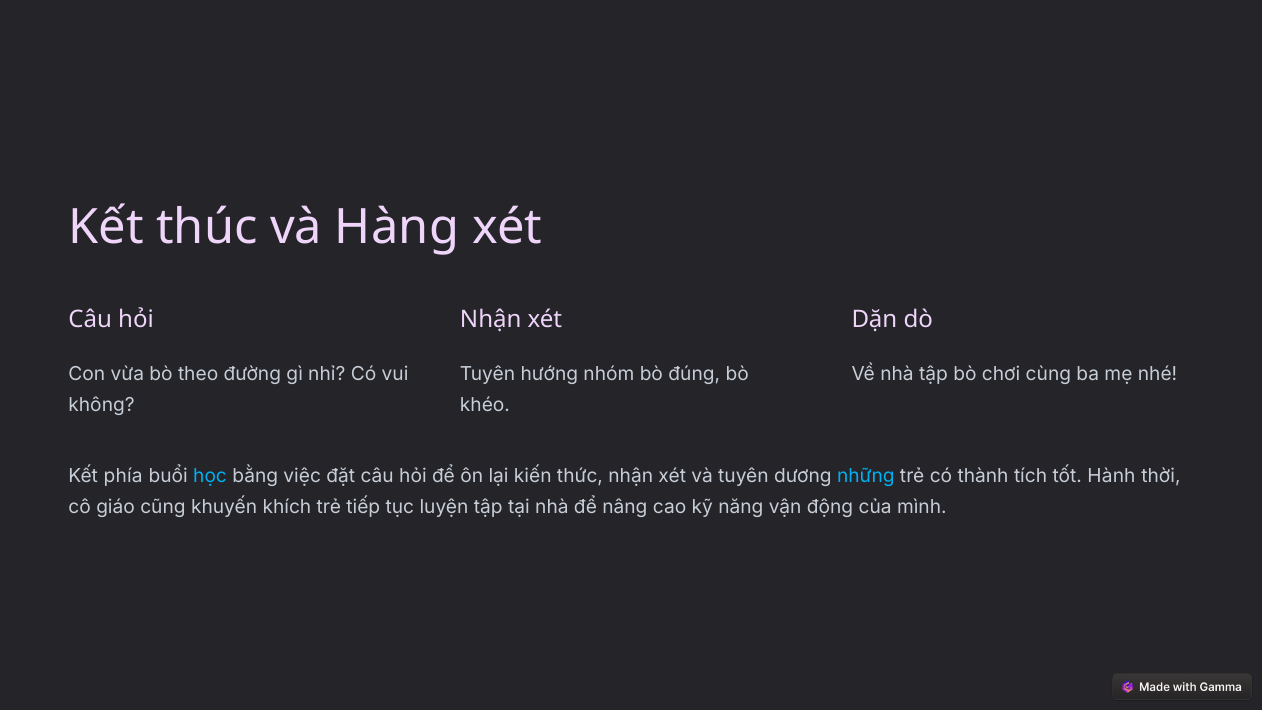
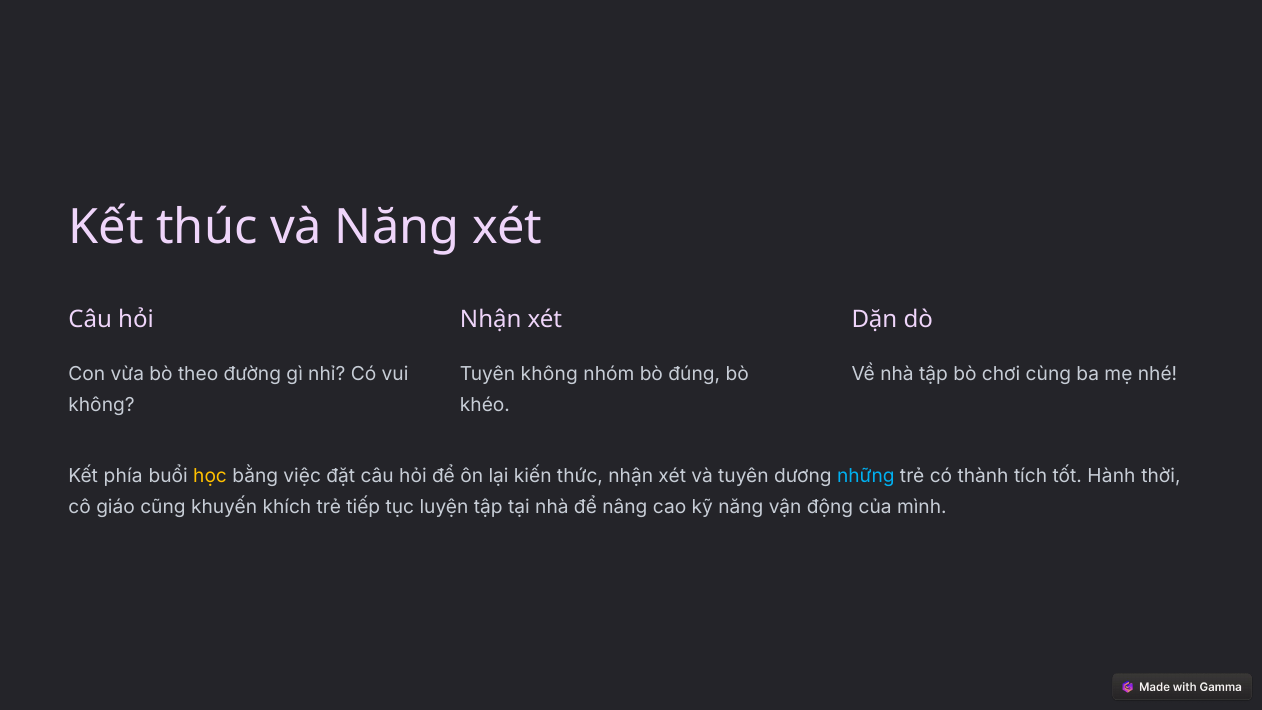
và Hàng: Hàng -> Năng
Tuyên hướng: hướng -> không
học colour: light blue -> yellow
